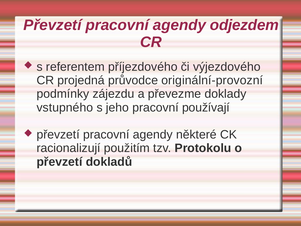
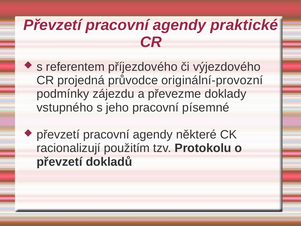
odjezdem: odjezdem -> praktické
používají: používají -> písemné
